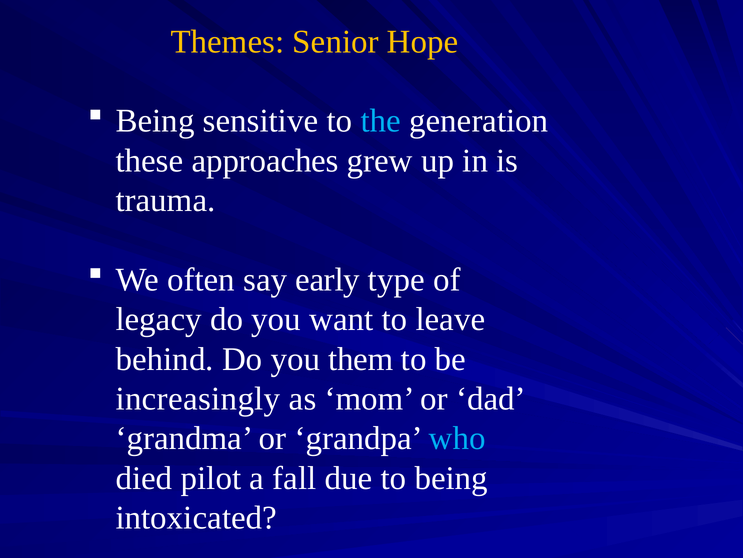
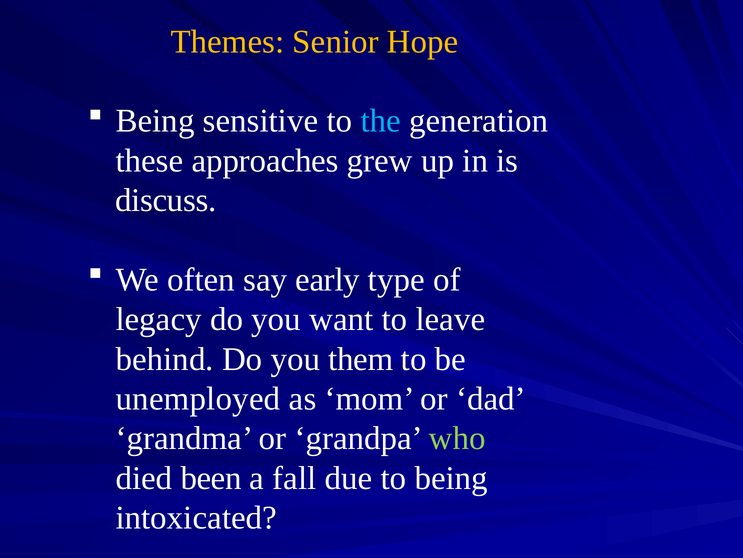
trauma: trauma -> discuss
increasingly: increasingly -> unemployed
who colour: light blue -> light green
pilot: pilot -> been
